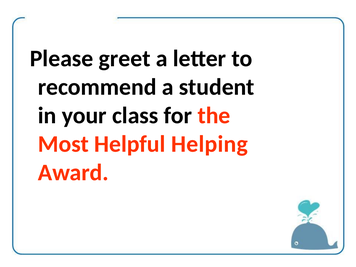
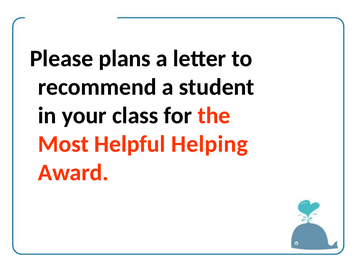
greet: greet -> plans
